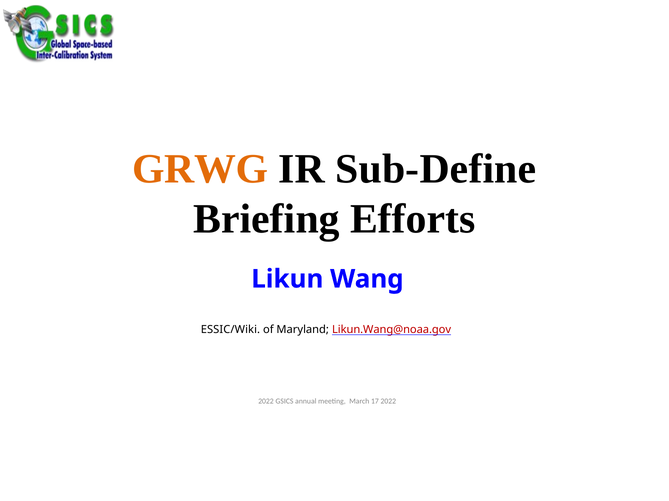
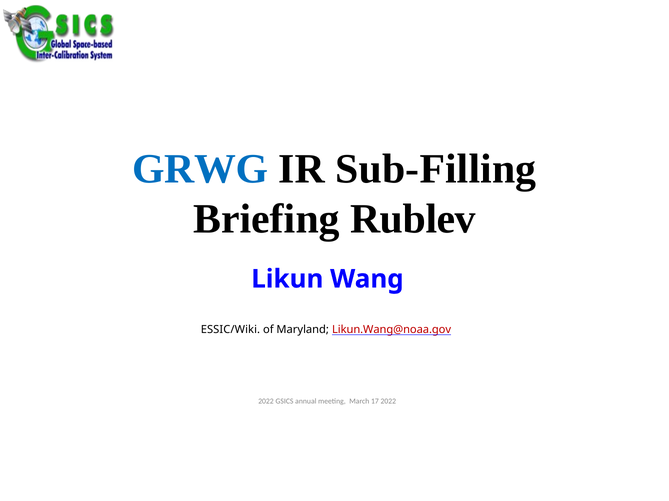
GRWG colour: orange -> blue
Sub-Define: Sub-Define -> Sub-Filling
Efforts: Efforts -> Rublev
